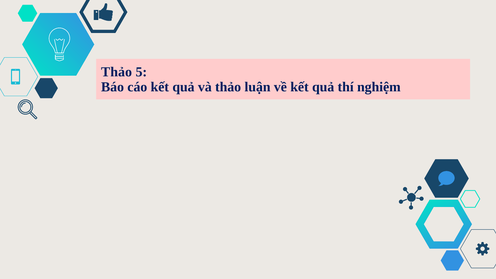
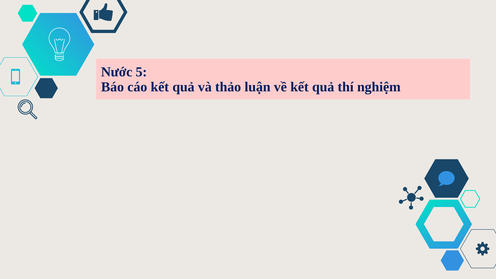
Thảo at (117, 72): Thảo -> Nước
